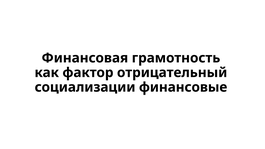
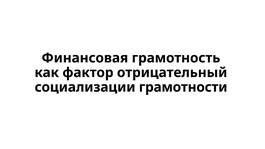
финансовые: финансовые -> грамотности
